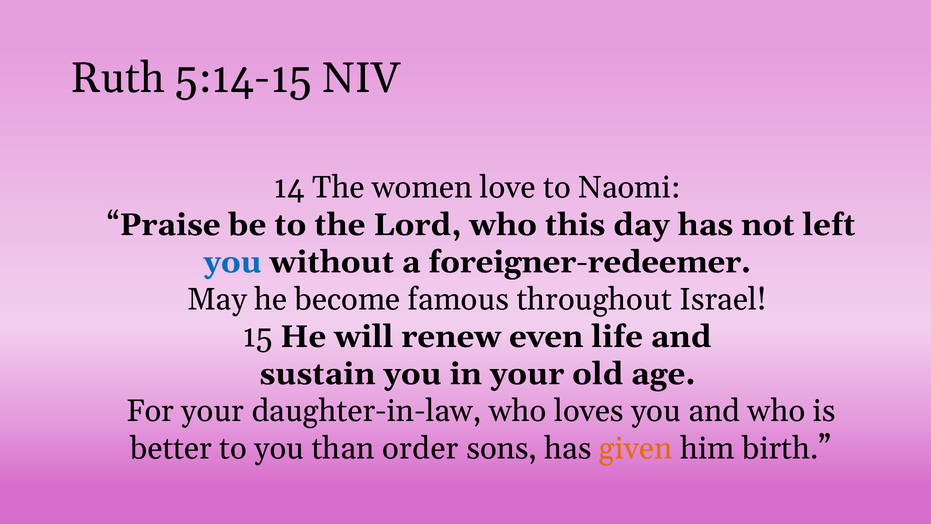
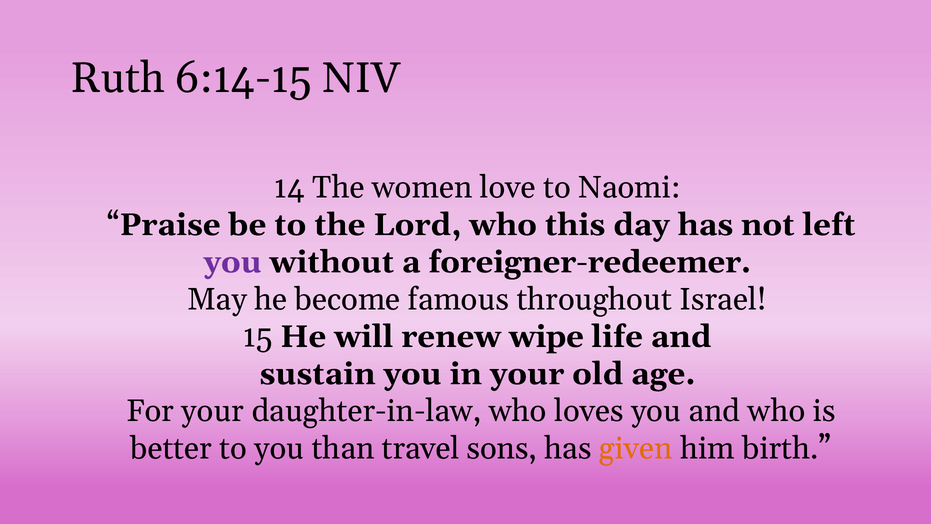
5:14-15: 5:14-15 -> 6:14-15
you at (233, 262) colour: blue -> purple
even: even -> wipe
order: order -> travel
